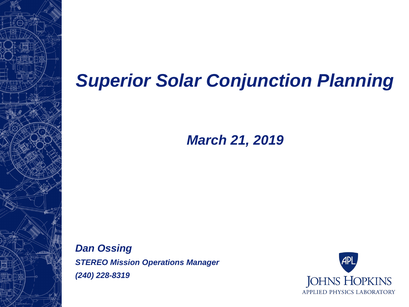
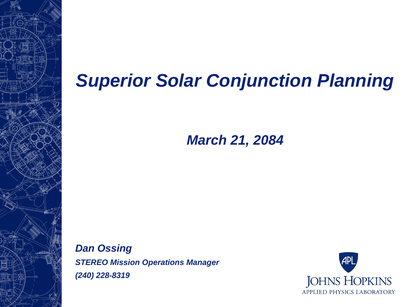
2019: 2019 -> 2084
